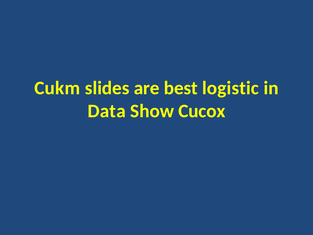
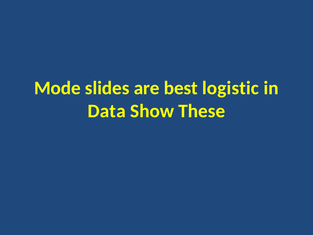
Cukm: Cukm -> Mode
Cucox: Cucox -> These
